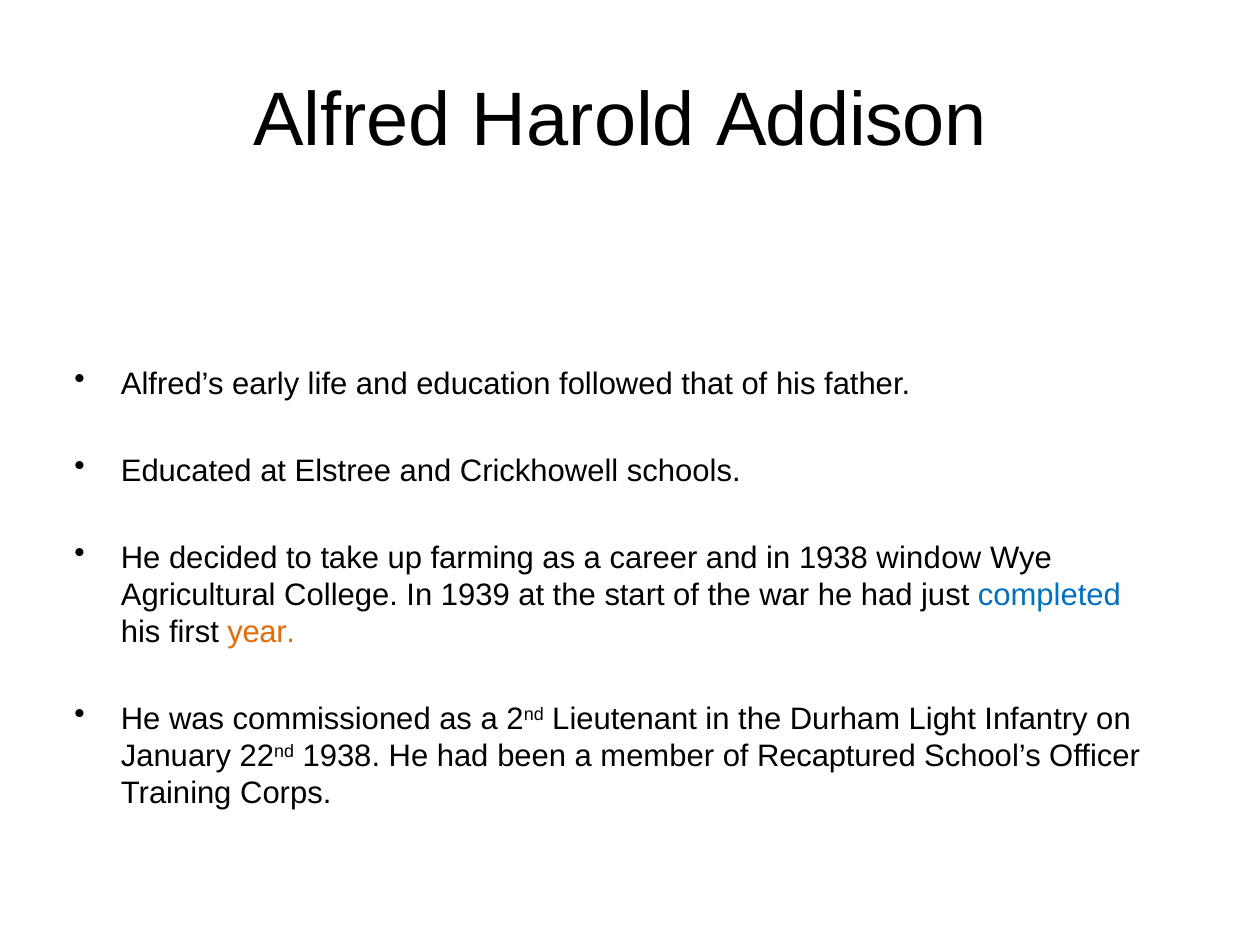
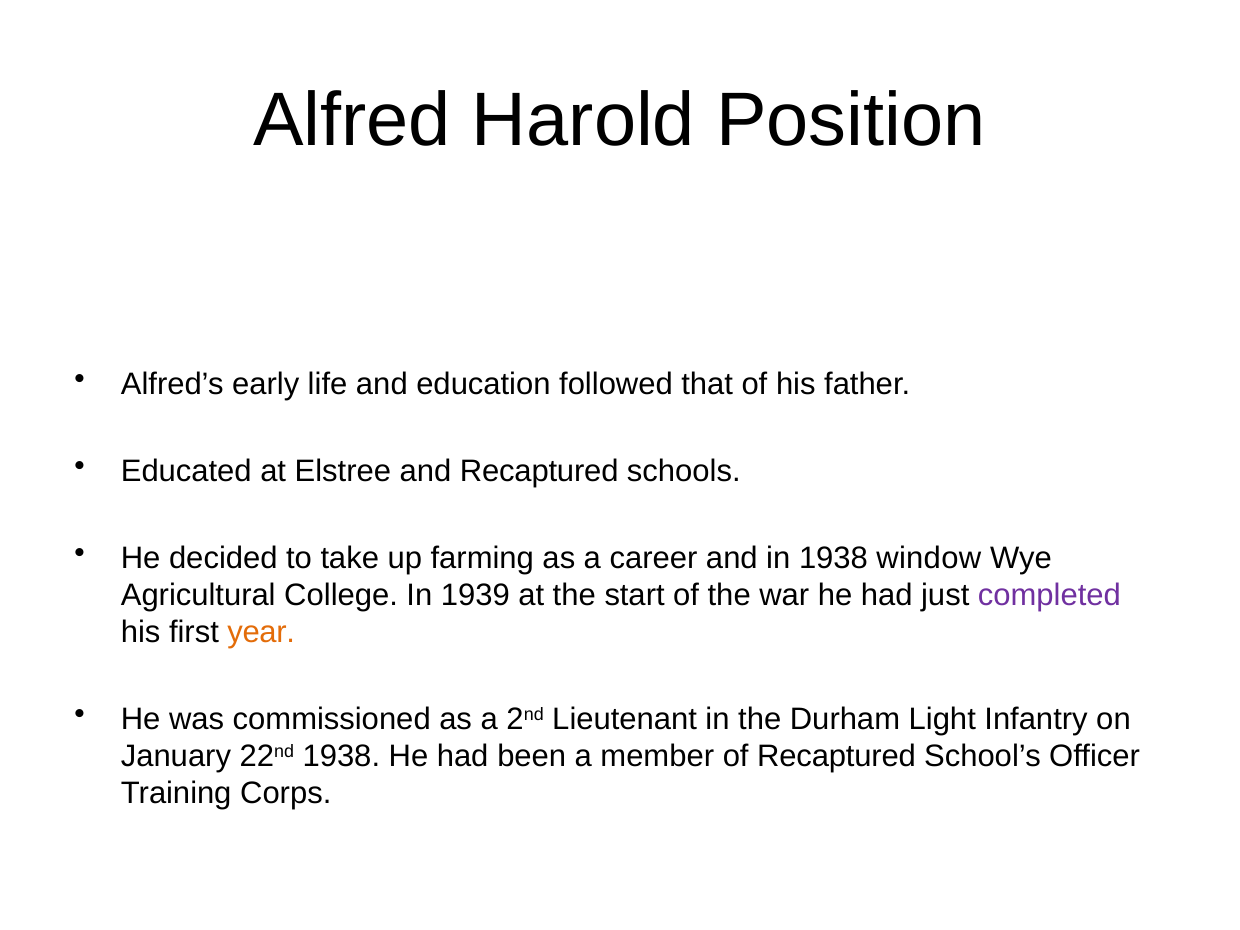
Addison: Addison -> Position
and Crickhowell: Crickhowell -> Recaptured
completed colour: blue -> purple
